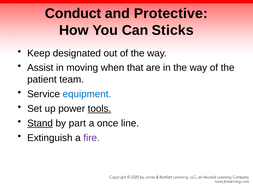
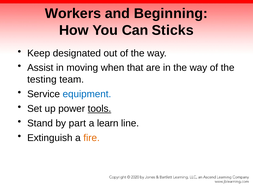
Conduct: Conduct -> Workers
Protective: Protective -> Beginning
patient: patient -> testing
Stand underline: present -> none
once: once -> learn
fire colour: purple -> orange
